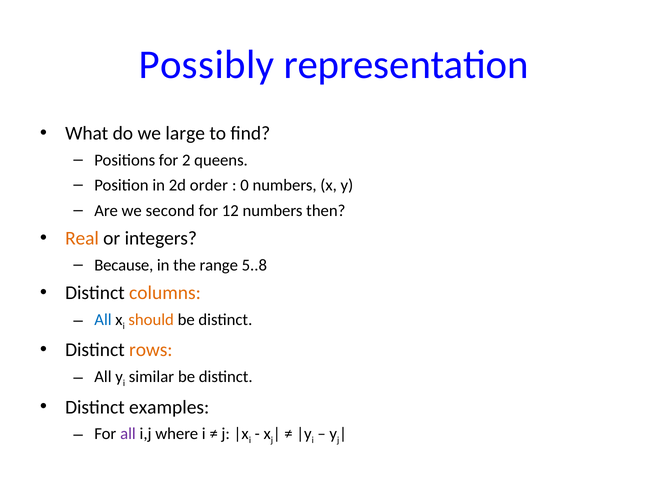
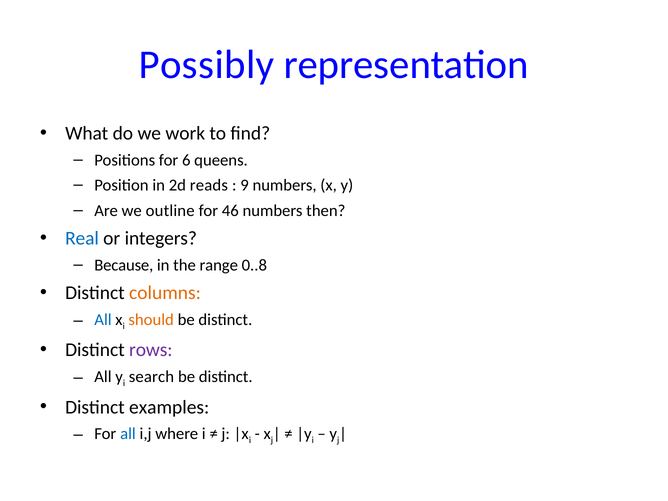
large: large -> work
2: 2 -> 6
order: order -> reads
0: 0 -> 9
second: second -> outline
12: 12 -> 46
Real colour: orange -> blue
5..8: 5..8 -> 0..8
rows colour: orange -> purple
similar: similar -> search
all at (128, 434) colour: purple -> blue
